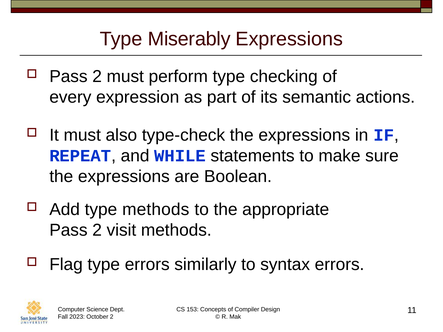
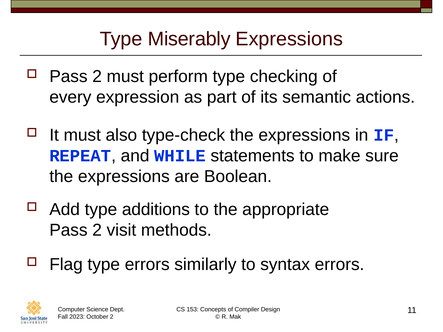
type methods: methods -> additions
